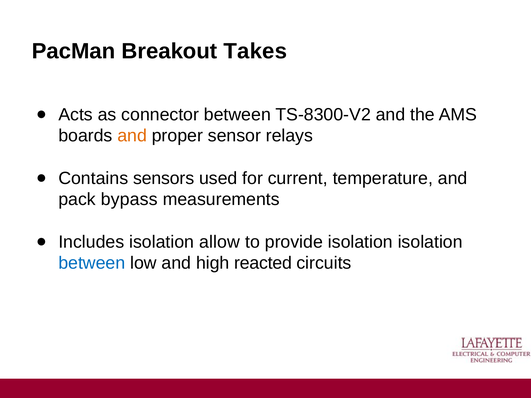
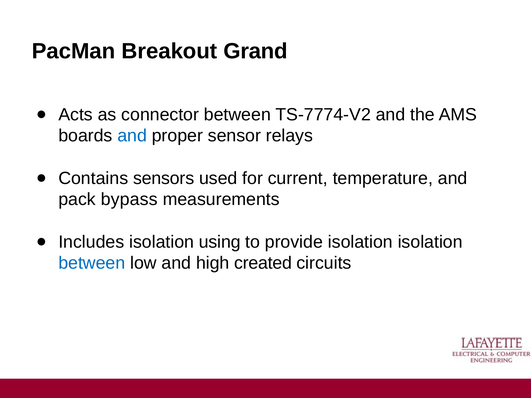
Takes: Takes -> Grand
TS-8300-V2: TS-8300-V2 -> TS-7774-V2
and at (132, 136) colour: orange -> blue
allow: allow -> using
reacted: reacted -> created
